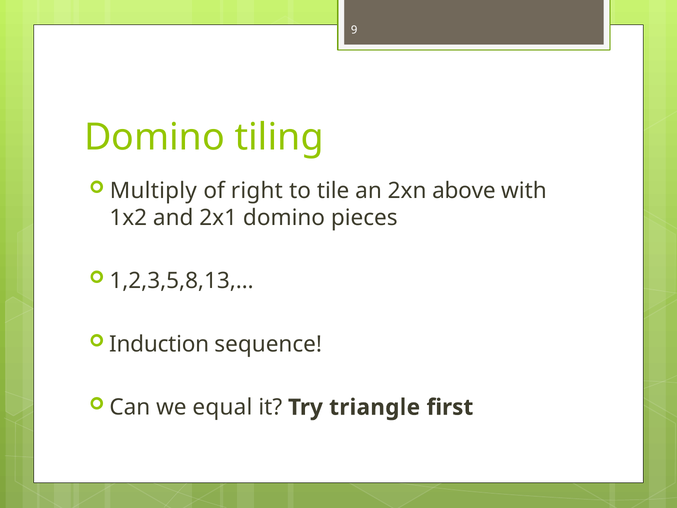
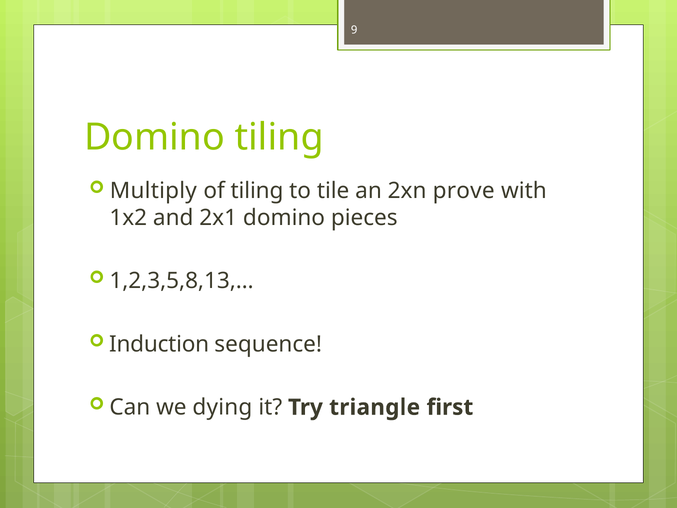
of right: right -> tiling
above: above -> prove
equal: equal -> dying
